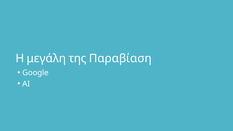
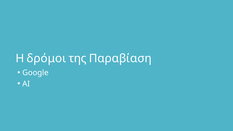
μεγάλη: μεγάλη -> δρόμοι
